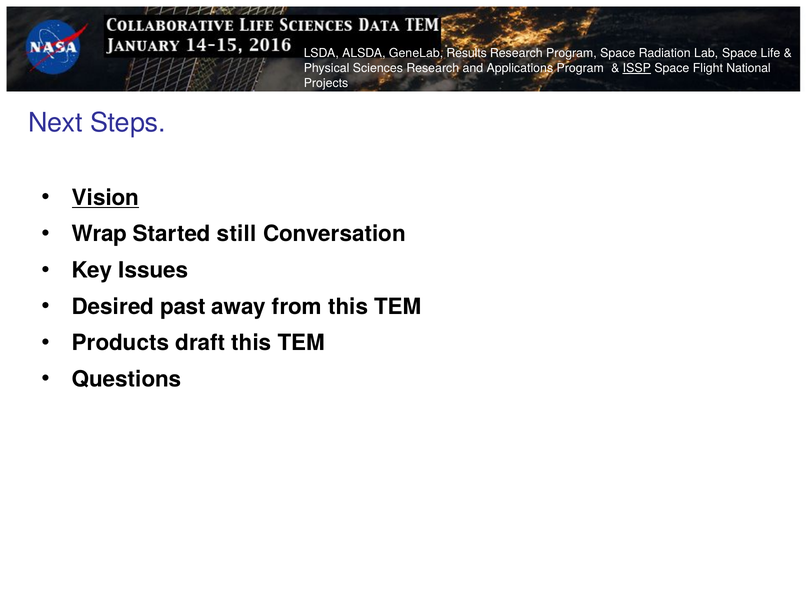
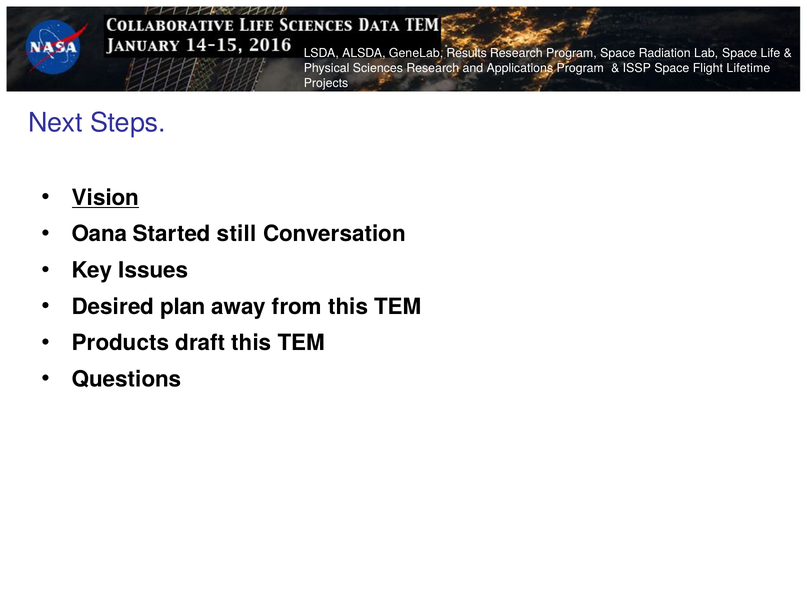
ISSP underline: present -> none
National: National -> Lifetime
Wrap: Wrap -> Oana
past: past -> plan
